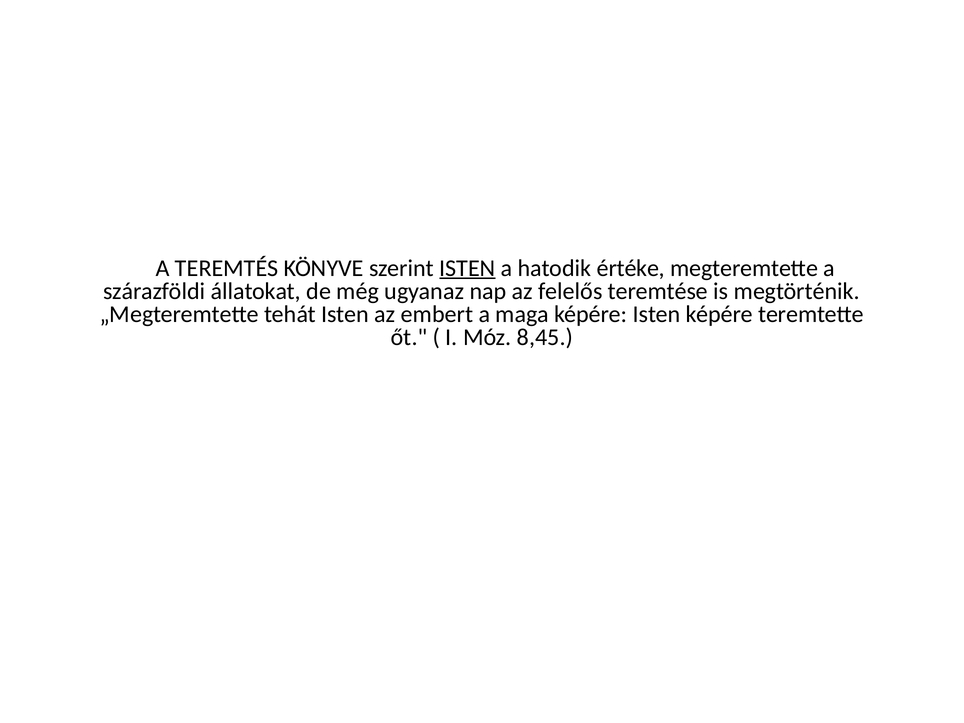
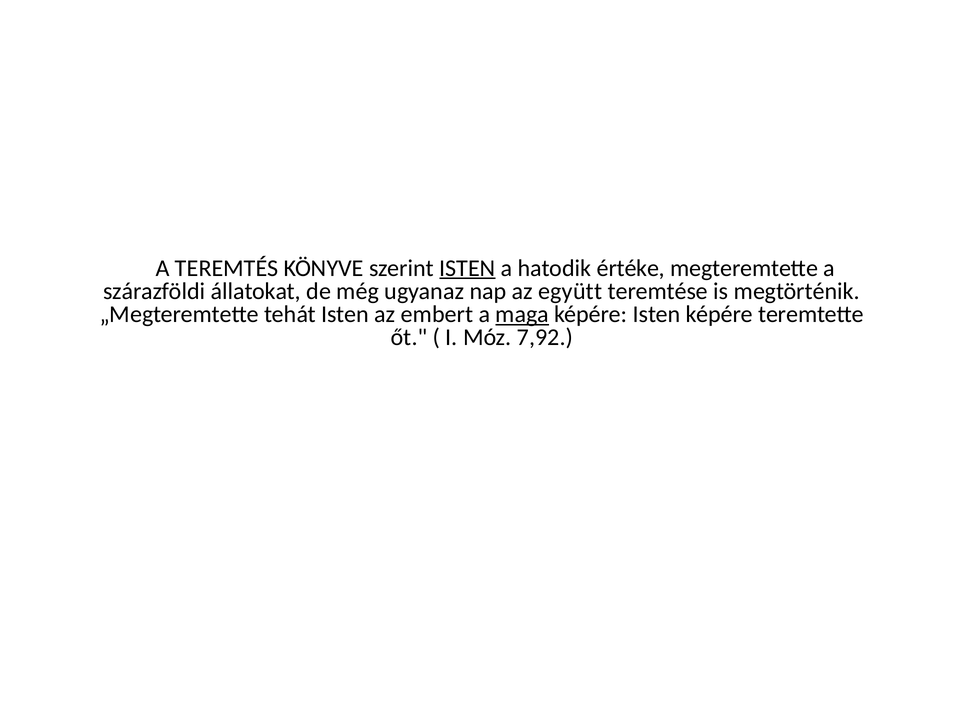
felelős: felelős -> együtt
maga underline: none -> present
8,45: 8,45 -> 7,92
